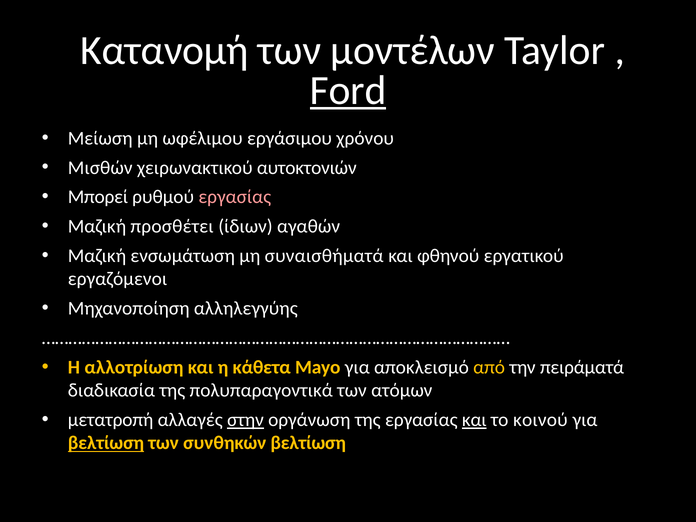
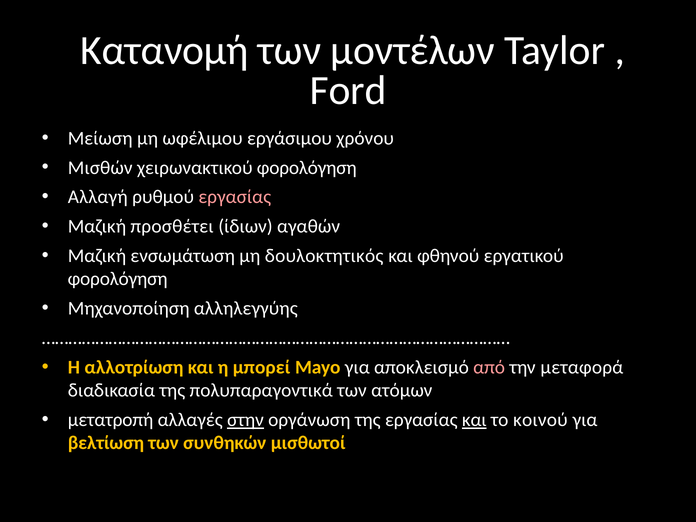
Ford underline: present -> none
χειρωνακτικού αυτοκτονιών: αυτοκτονιών -> φορολόγηση
Μπορεί: Μπορεί -> Αλλαγή
συναισθήματά: συναισθήματά -> δουλοκτητικός
εργαζόμενοι at (118, 279): εργαζόμενοι -> φορολόγηση
κάθετα: κάθετα -> μπορεί
από colour: yellow -> pink
πειράματά: πειράματά -> μεταφορά
βελτίωση at (106, 443) underline: present -> none
συνθηκών βελτίωση: βελτίωση -> μισθωτοί
